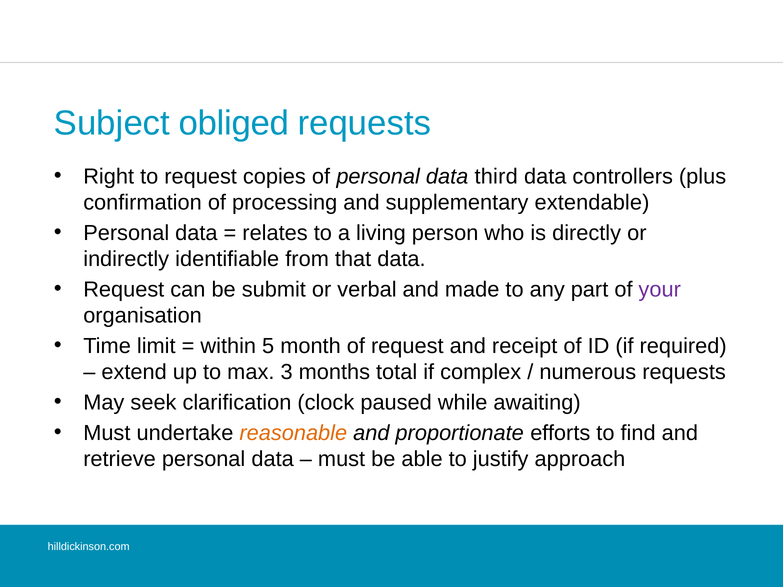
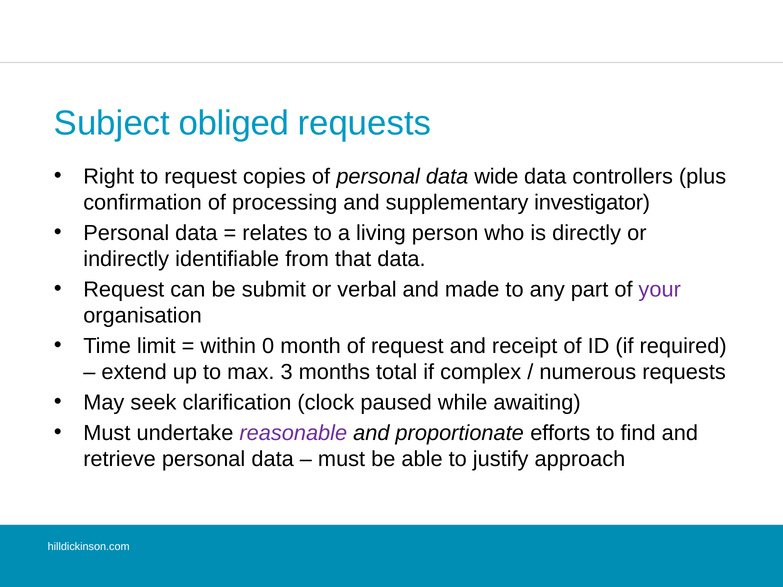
third: third -> wide
extendable: extendable -> investigator
5: 5 -> 0
reasonable colour: orange -> purple
